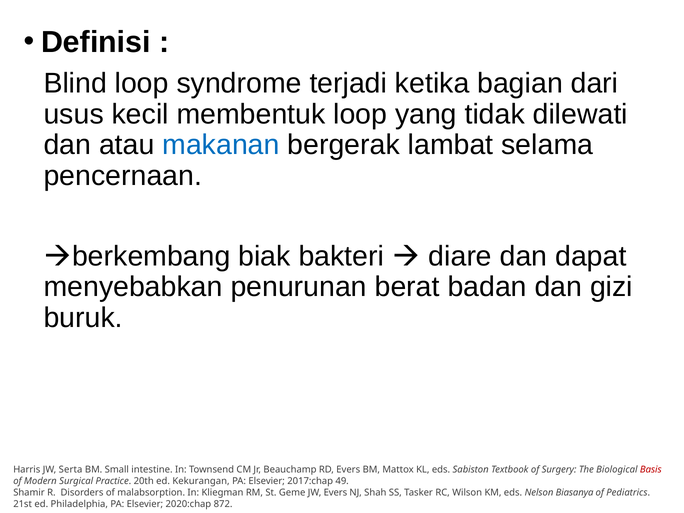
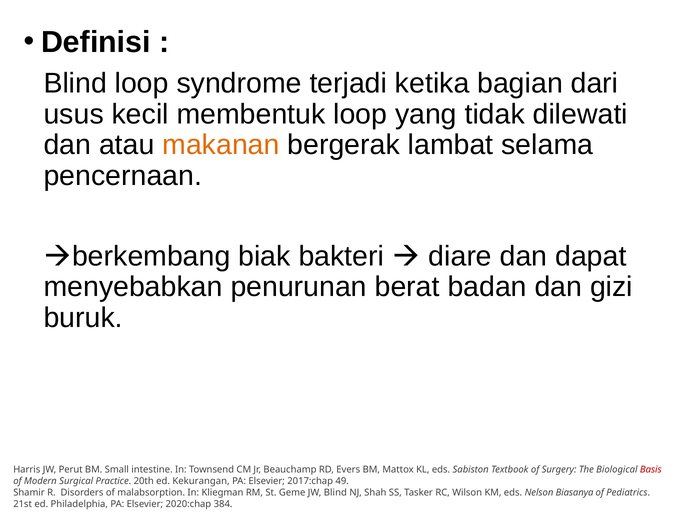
makanan colour: blue -> orange
Serta: Serta -> Perut
JW Evers: Evers -> Blind
872: 872 -> 384
